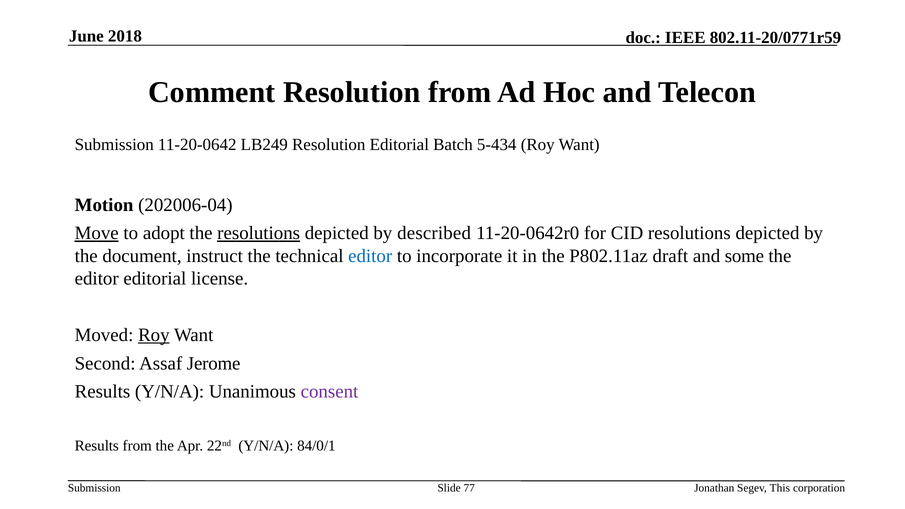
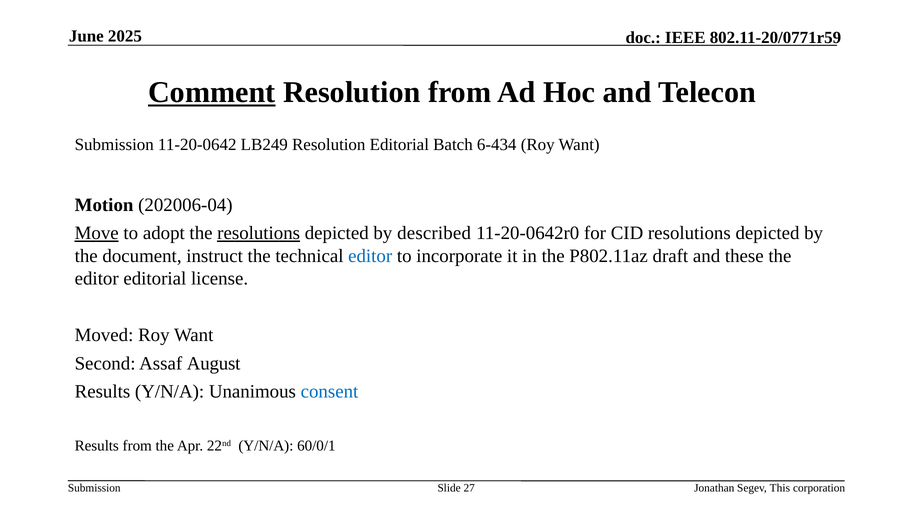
2018: 2018 -> 2025
Comment underline: none -> present
5-434: 5-434 -> 6-434
some: some -> these
Roy at (154, 335) underline: present -> none
Jerome: Jerome -> August
consent colour: purple -> blue
84/0/1: 84/0/1 -> 60/0/1
77: 77 -> 27
